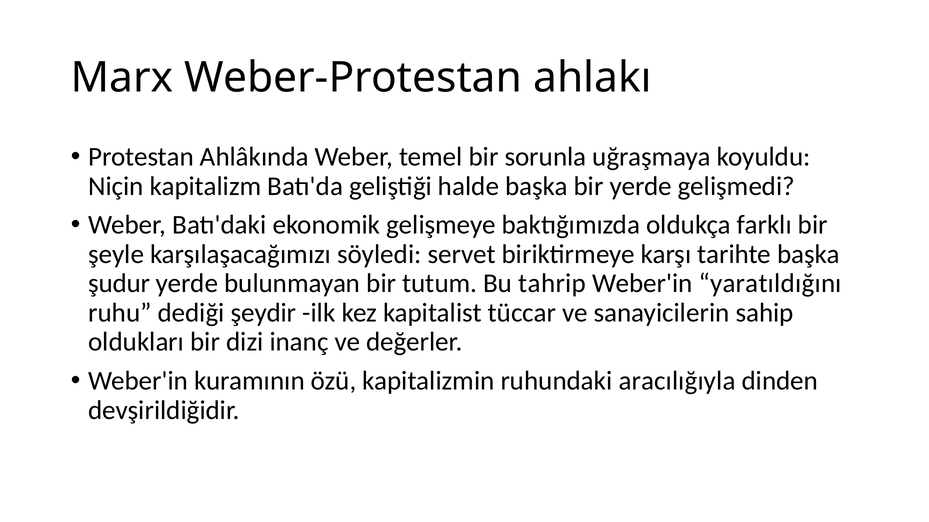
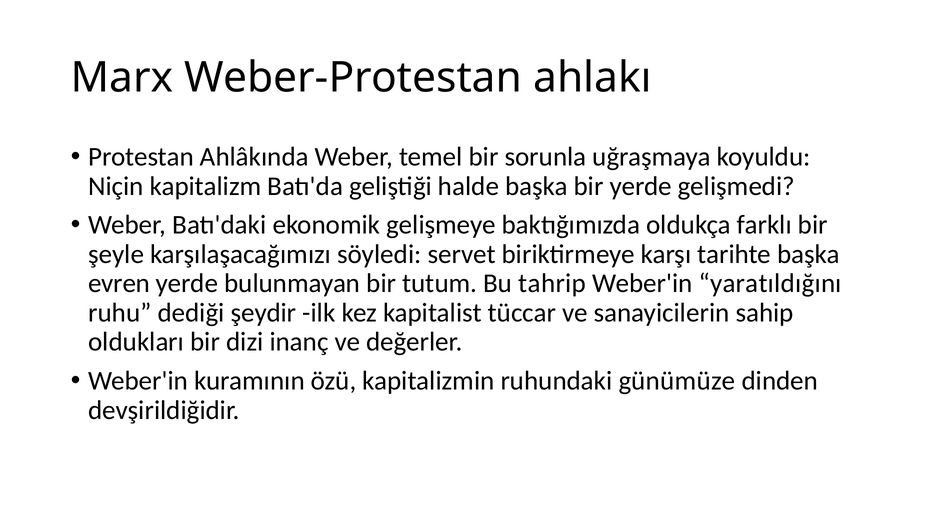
şudur: şudur -> evren
aracılığıyla: aracılığıyla -> günümüze
